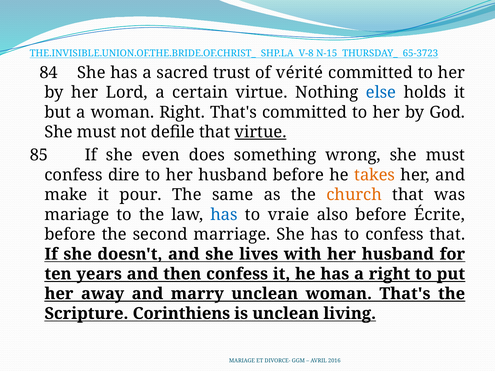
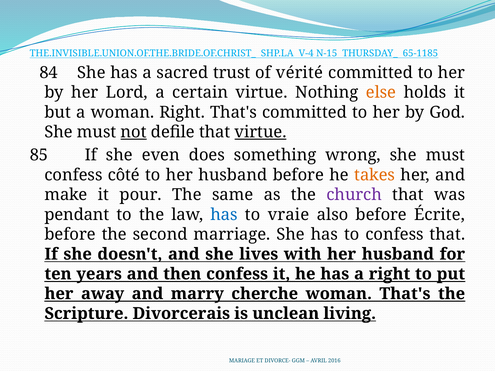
V-8: V-8 -> V-4
65-3723: 65-3723 -> 65-1185
else colour: blue -> orange
not underline: none -> present
dire: dire -> côté
church colour: orange -> purple
mariage at (77, 215): mariage -> pendant
marry unclean: unclean -> cherche
Corinthiens: Corinthiens -> Divorcerais
